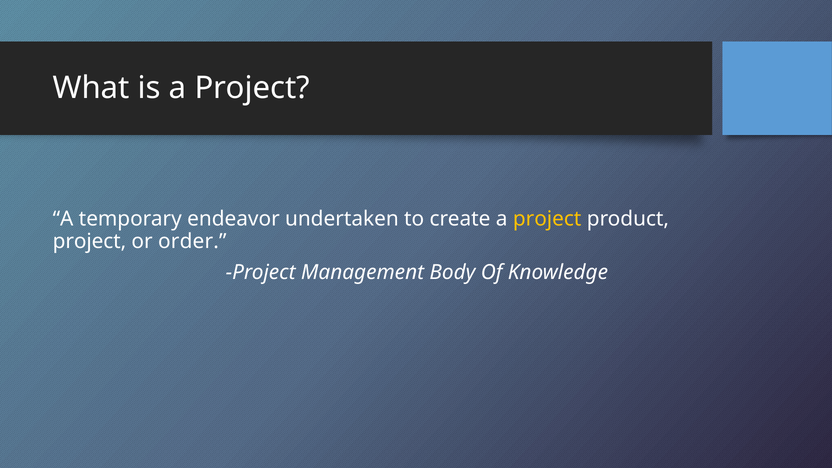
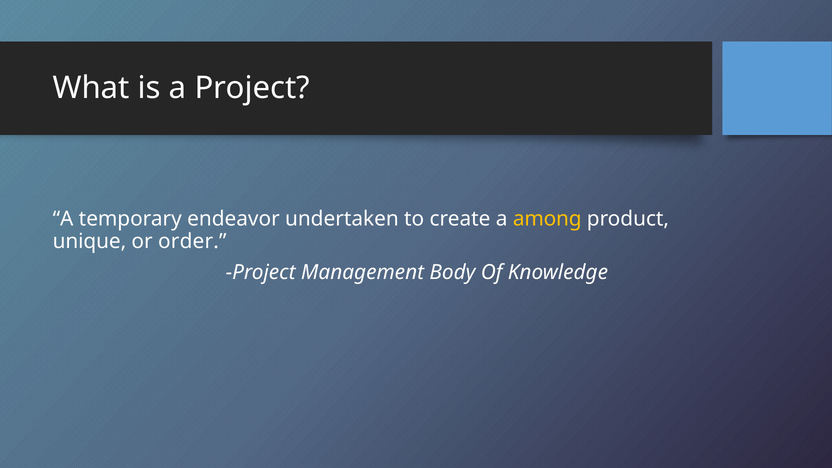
create a project: project -> among
project at (89, 241): project -> unique
